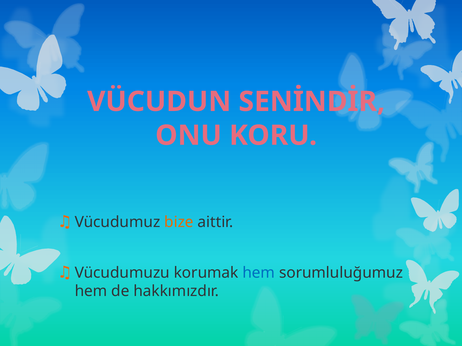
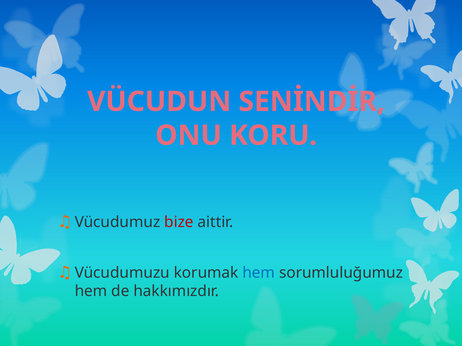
bize colour: orange -> red
